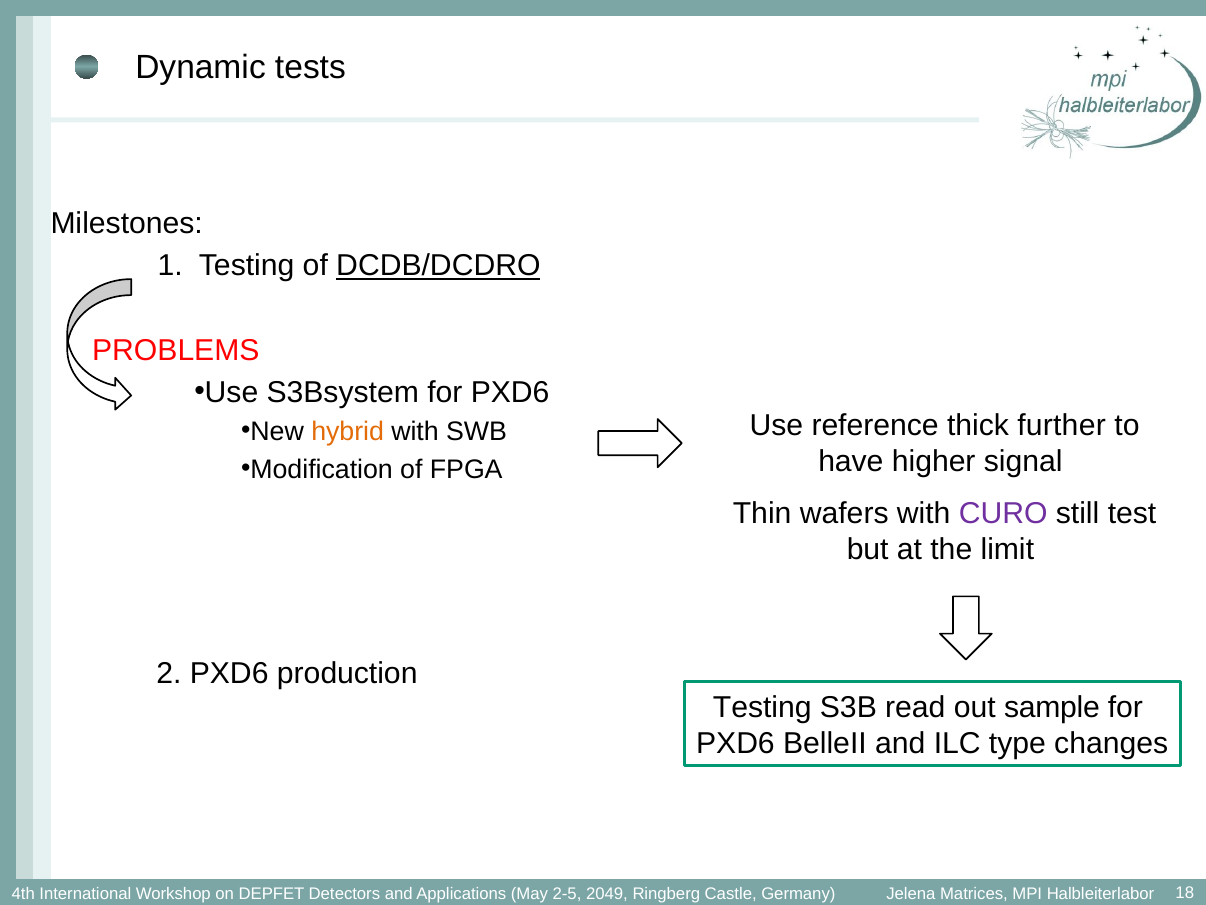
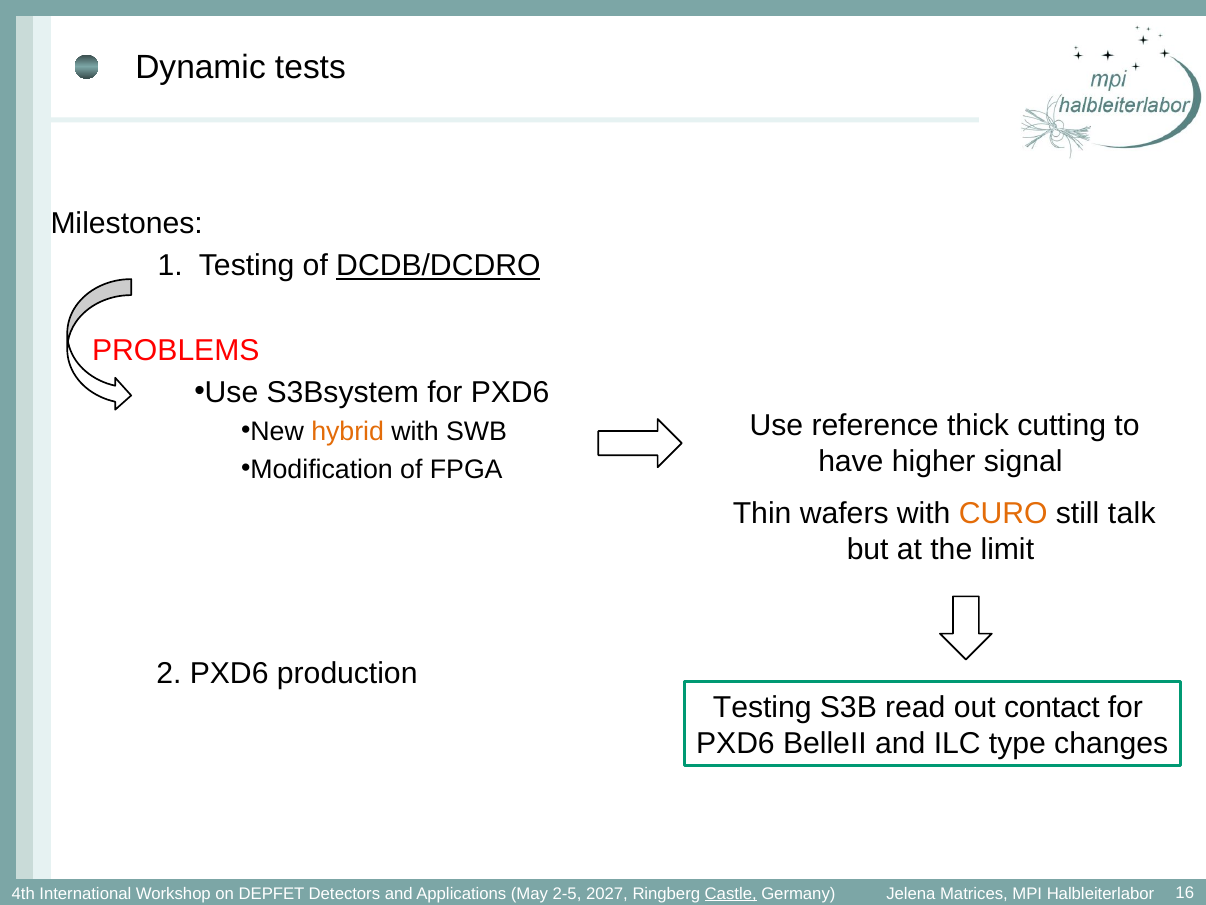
further: further -> cutting
CURO colour: purple -> orange
test: test -> talk
sample: sample -> contact
2049: 2049 -> 2027
Castle underline: none -> present
18: 18 -> 16
